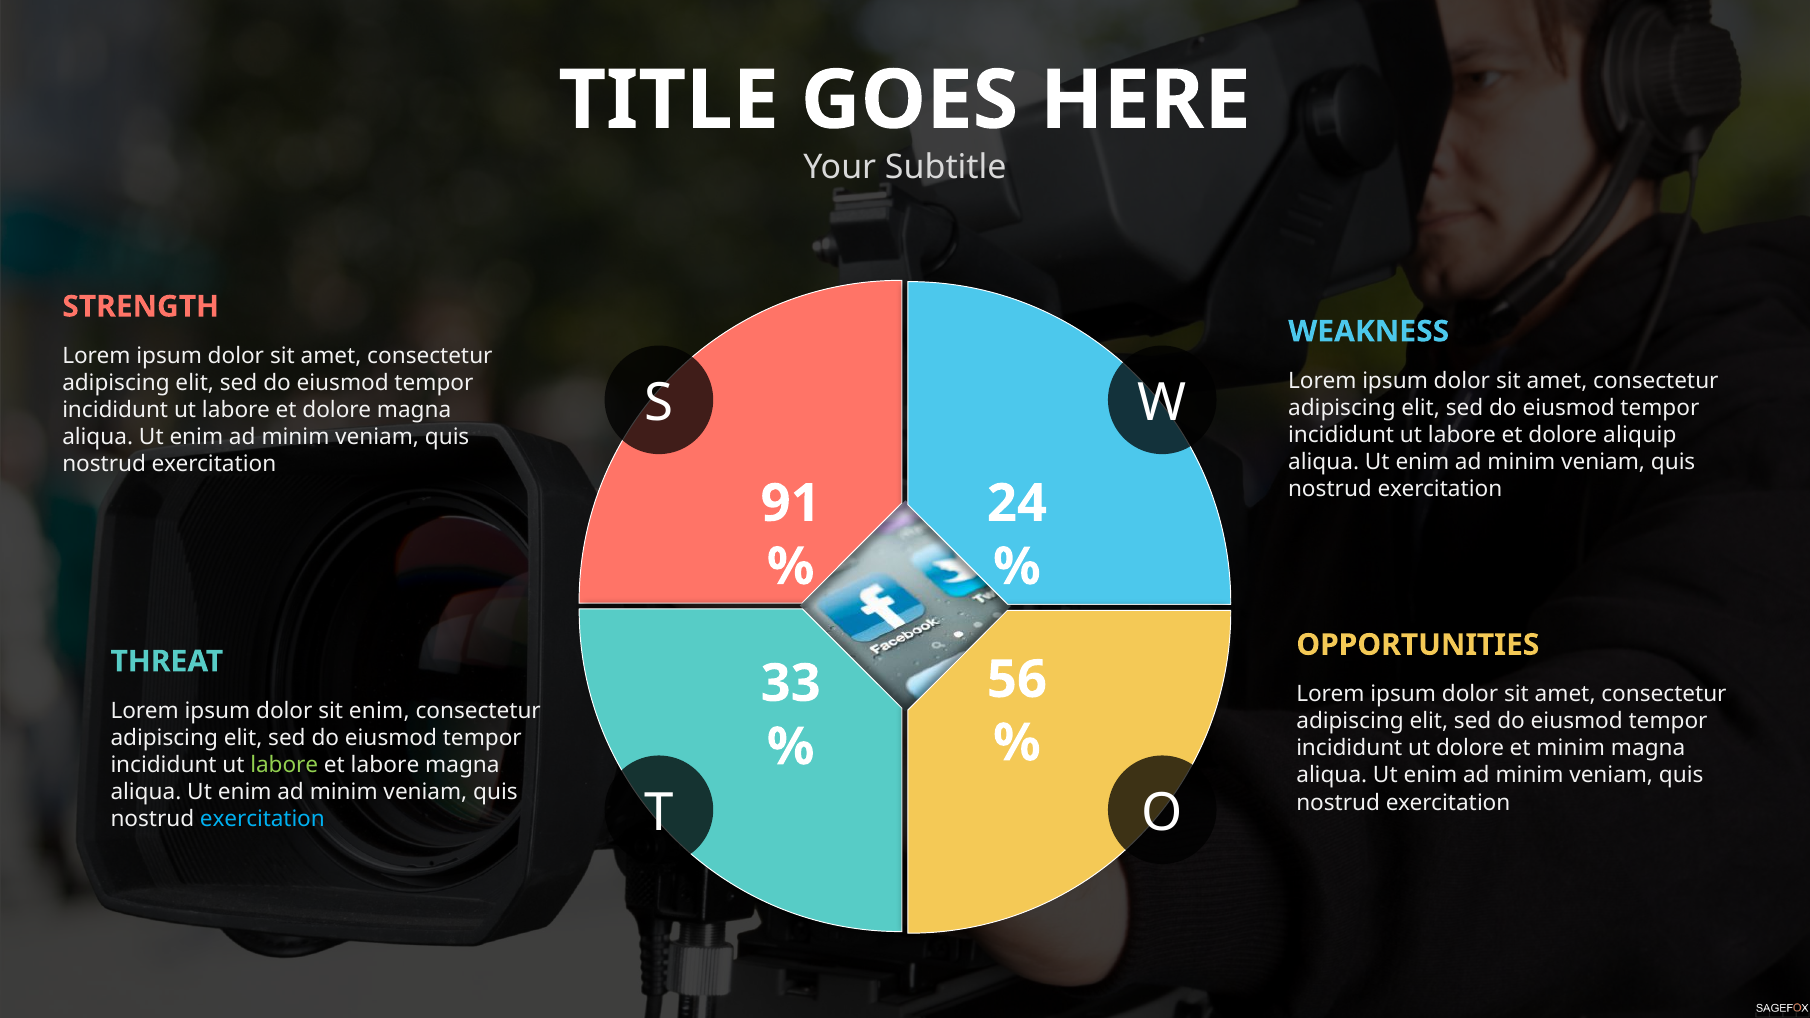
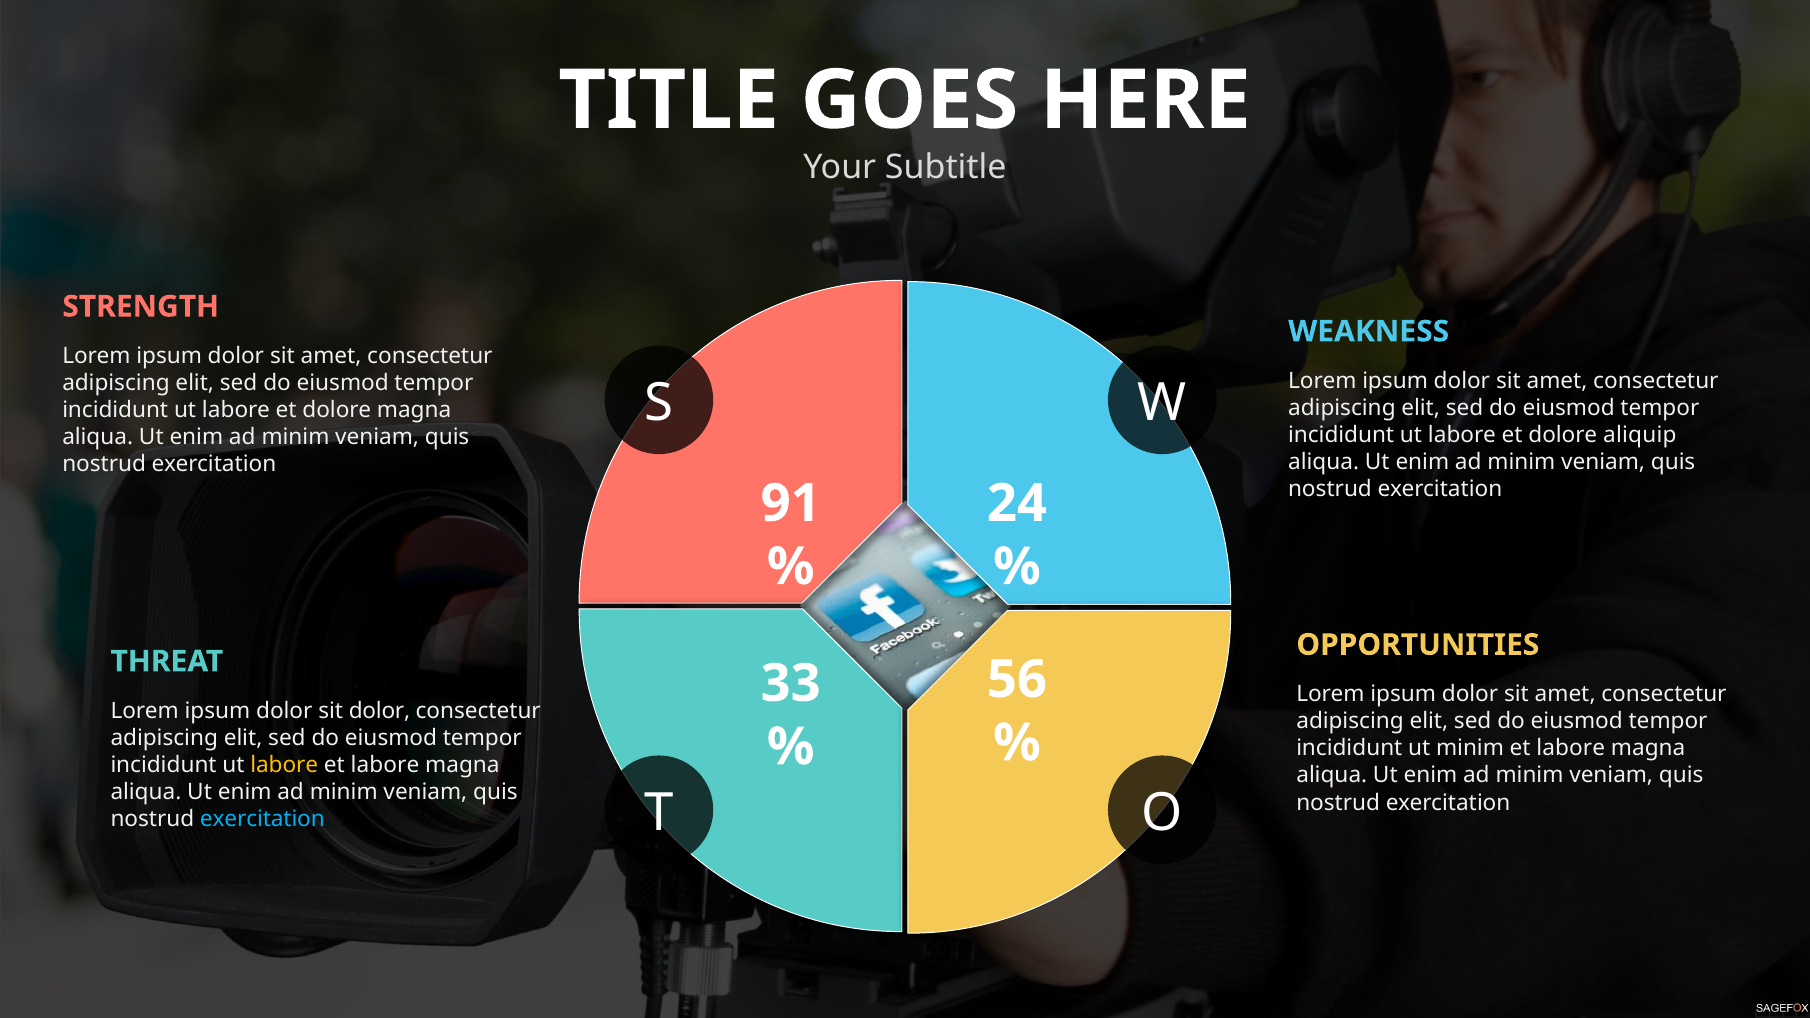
sit enim: enim -> dolor
ut dolore: dolore -> minim
minim at (1571, 748): minim -> labore
labore at (284, 765) colour: light green -> yellow
